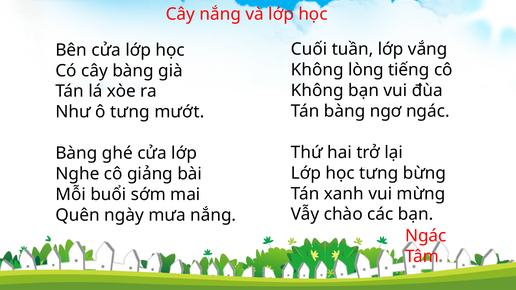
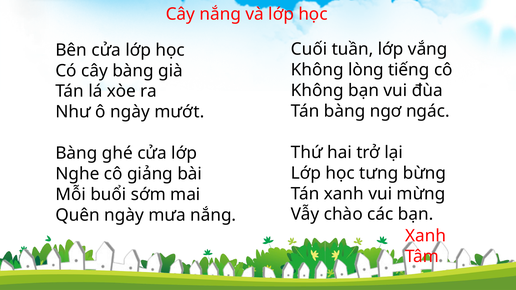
ô tưng: tưng -> ngày
Ngác at (426, 236): Ngác -> Xanh
